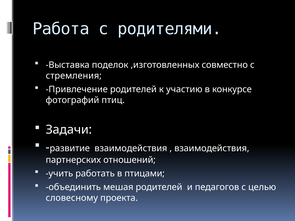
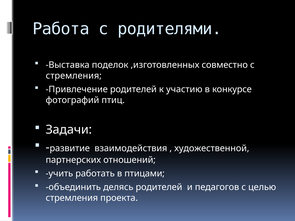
взаимодействия at (212, 149): взаимодействия -> художественной
мешая: мешая -> делясь
словесному at (72, 198): словесному -> стремления
